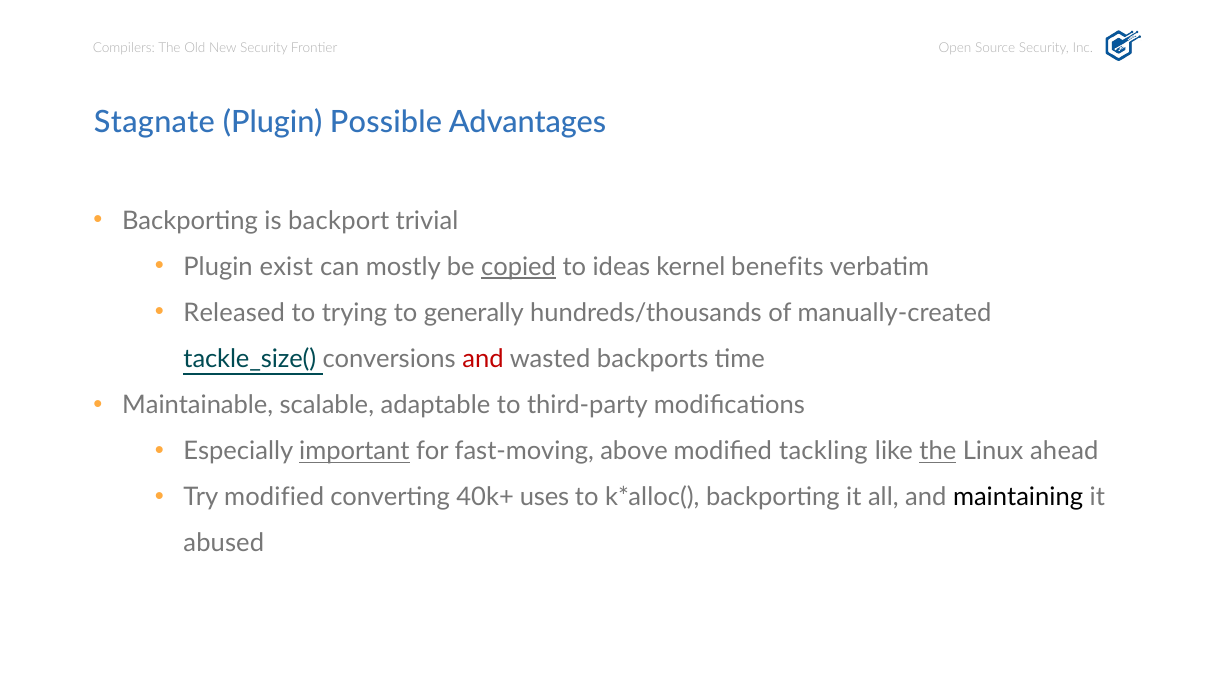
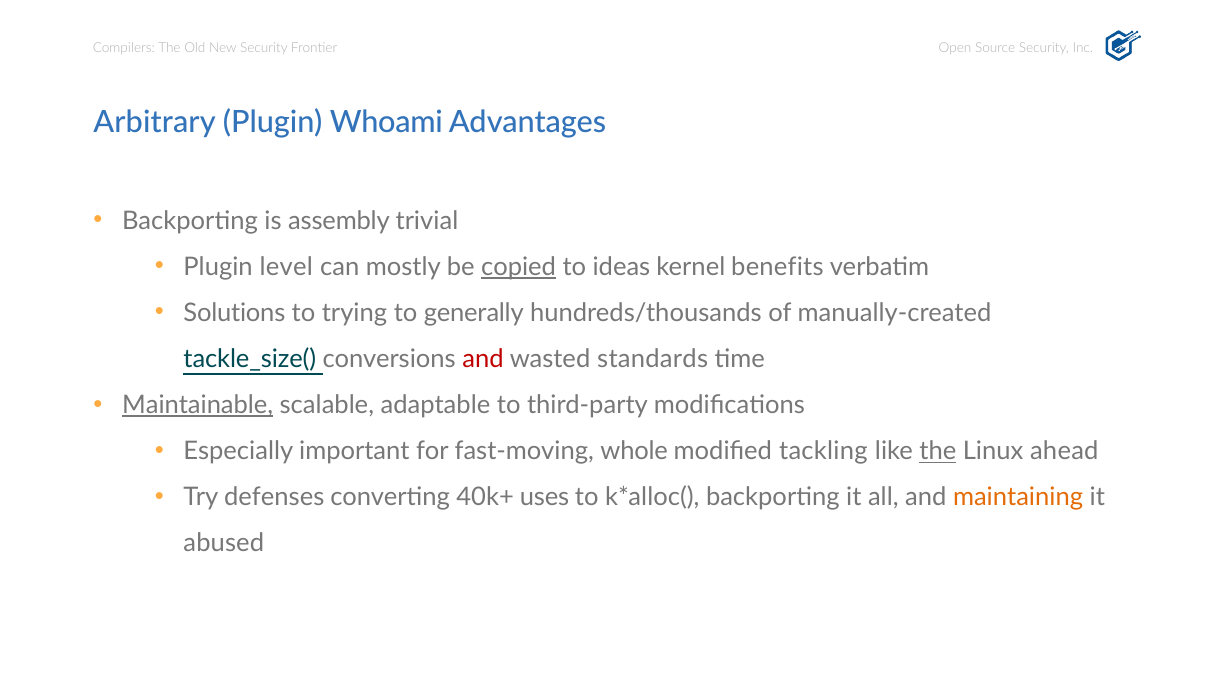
Stagnate: Stagnate -> Arbitrary
Possible: Possible -> Whoami
backport: backport -> assembly
exist: exist -> level
Released: Released -> Solutions
backports: backports -> standards
Maintainable underline: none -> present
important underline: present -> none
above: above -> whole
Try modified: modified -> defenses
maintaining colour: black -> orange
